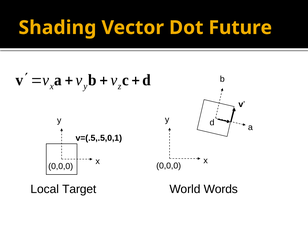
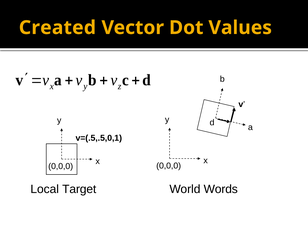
Shading: Shading -> Created
Future: Future -> Values
